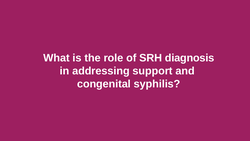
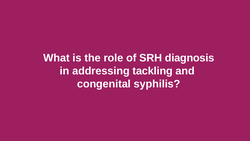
support: support -> tackling
